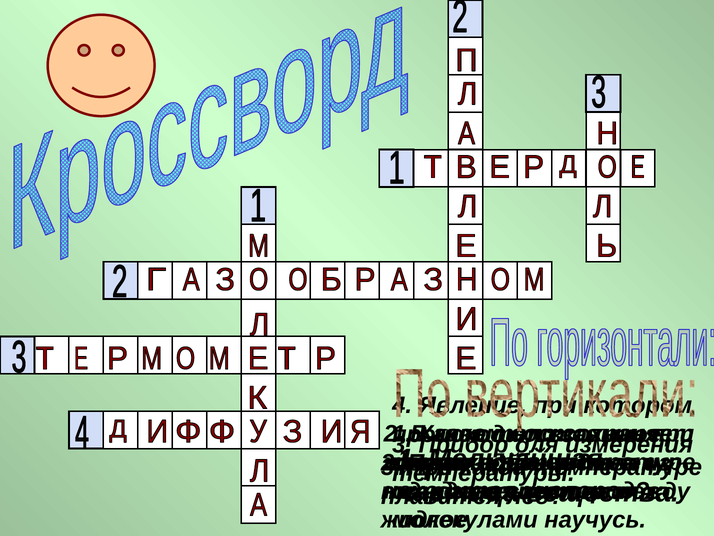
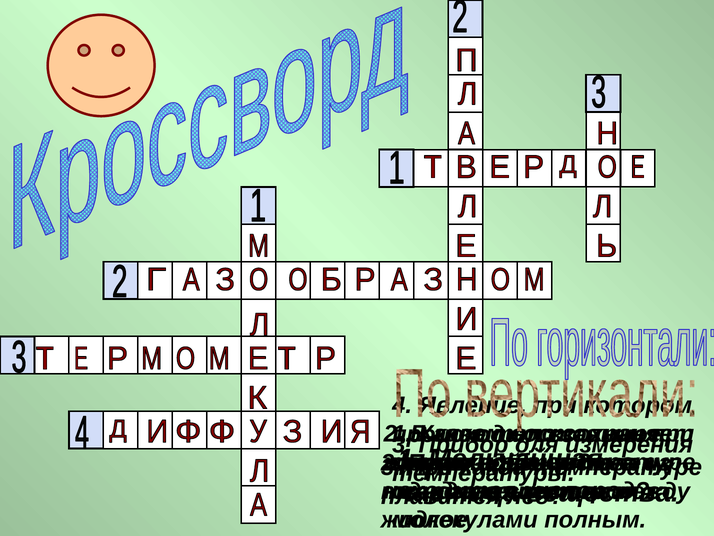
научусь: научусь -> полным
